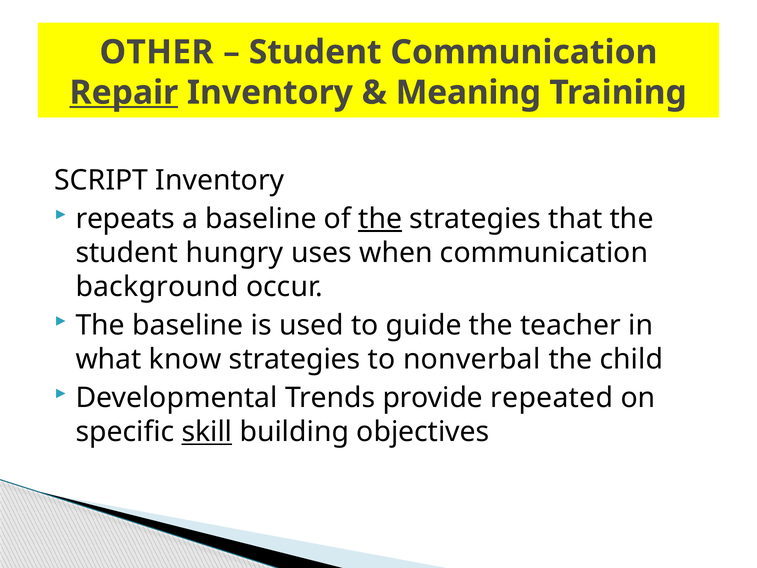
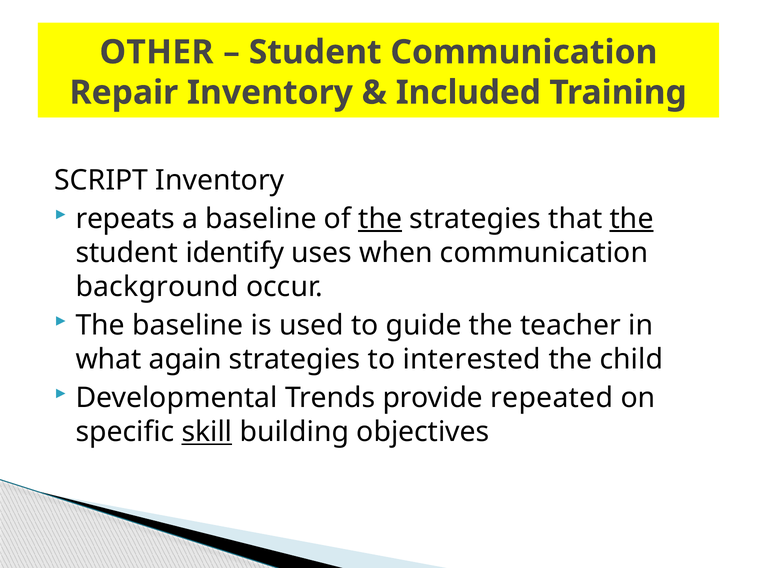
Repair underline: present -> none
Meaning: Meaning -> Included
the at (632, 219) underline: none -> present
hungry: hungry -> identify
know: know -> again
nonverbal: nonverbal -> interested
